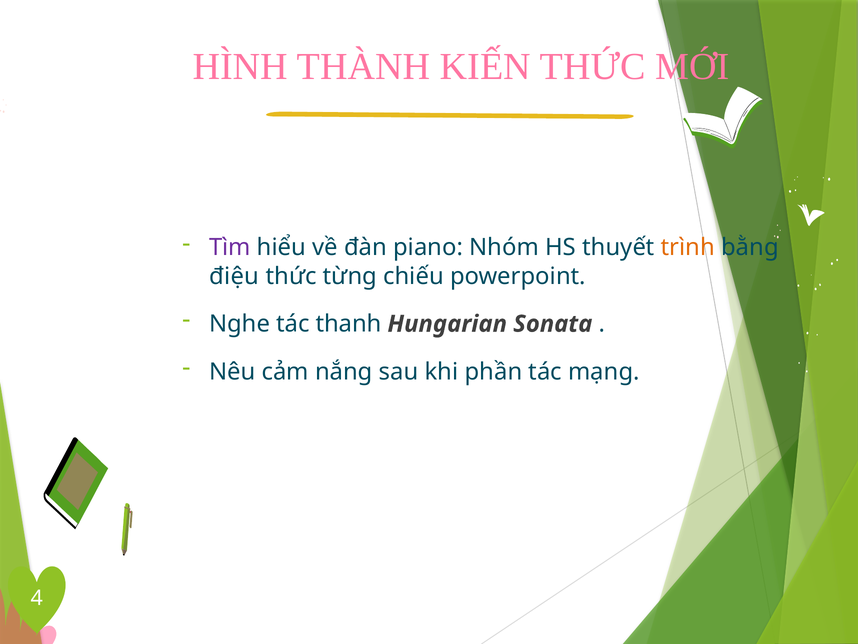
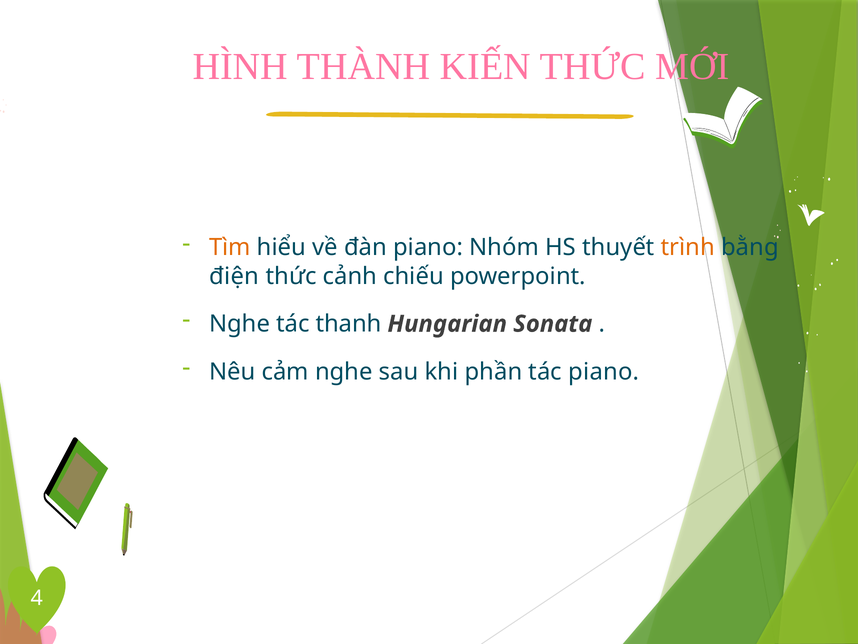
Tìm colour: purple -> orange
điệu: điệu -> điện
từng: từng -> cảnh
cảm nắng: nắng -> nghe
tác mạng: mạng -> piano
